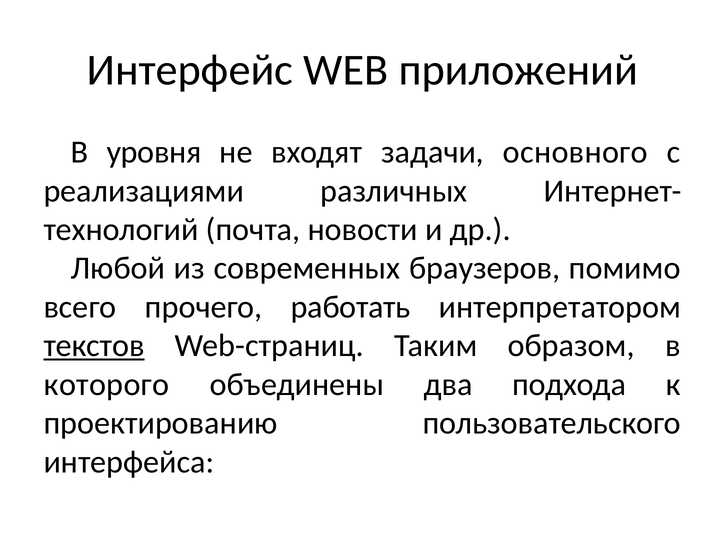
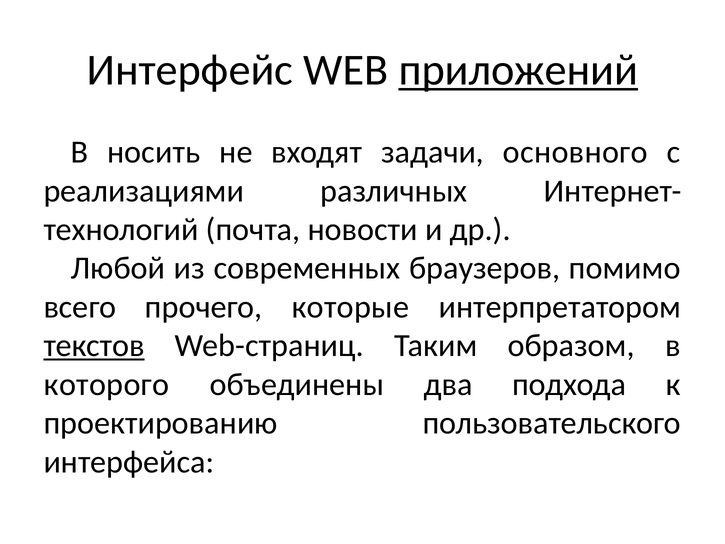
приложений underline: none -> present
уровня: уровня -> носить
работать: работать -> которые
